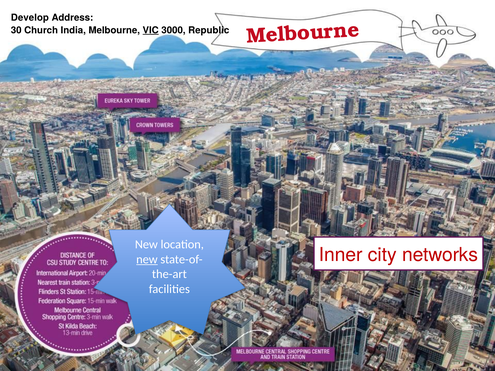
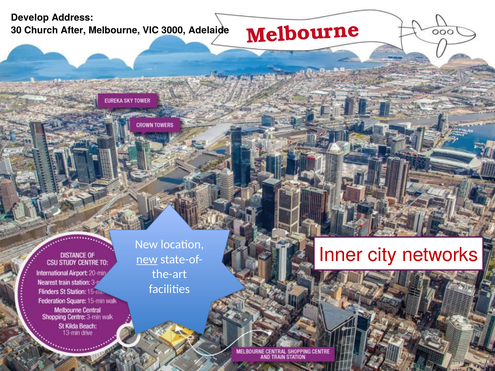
India: India -> After
VIC underline: present -> none
Republic: Republic -> Adelaide
